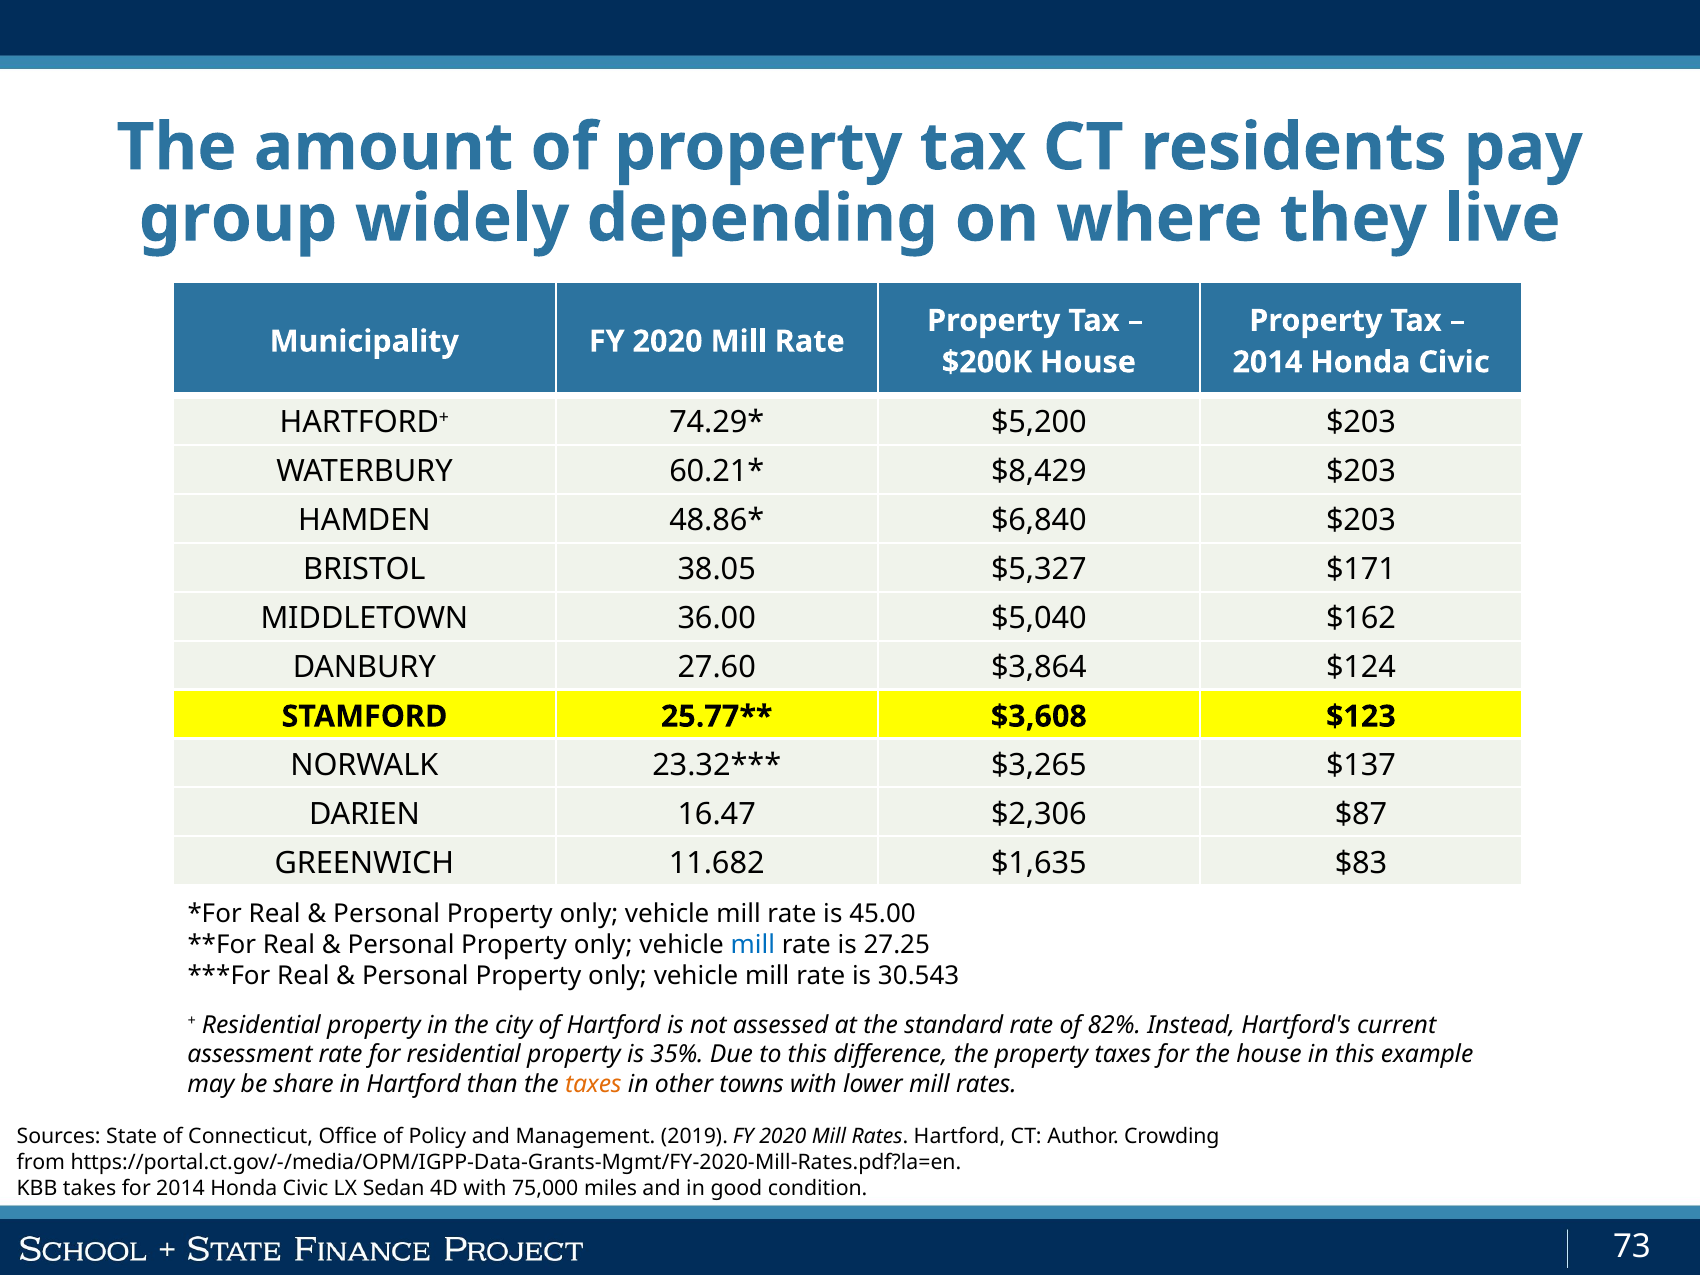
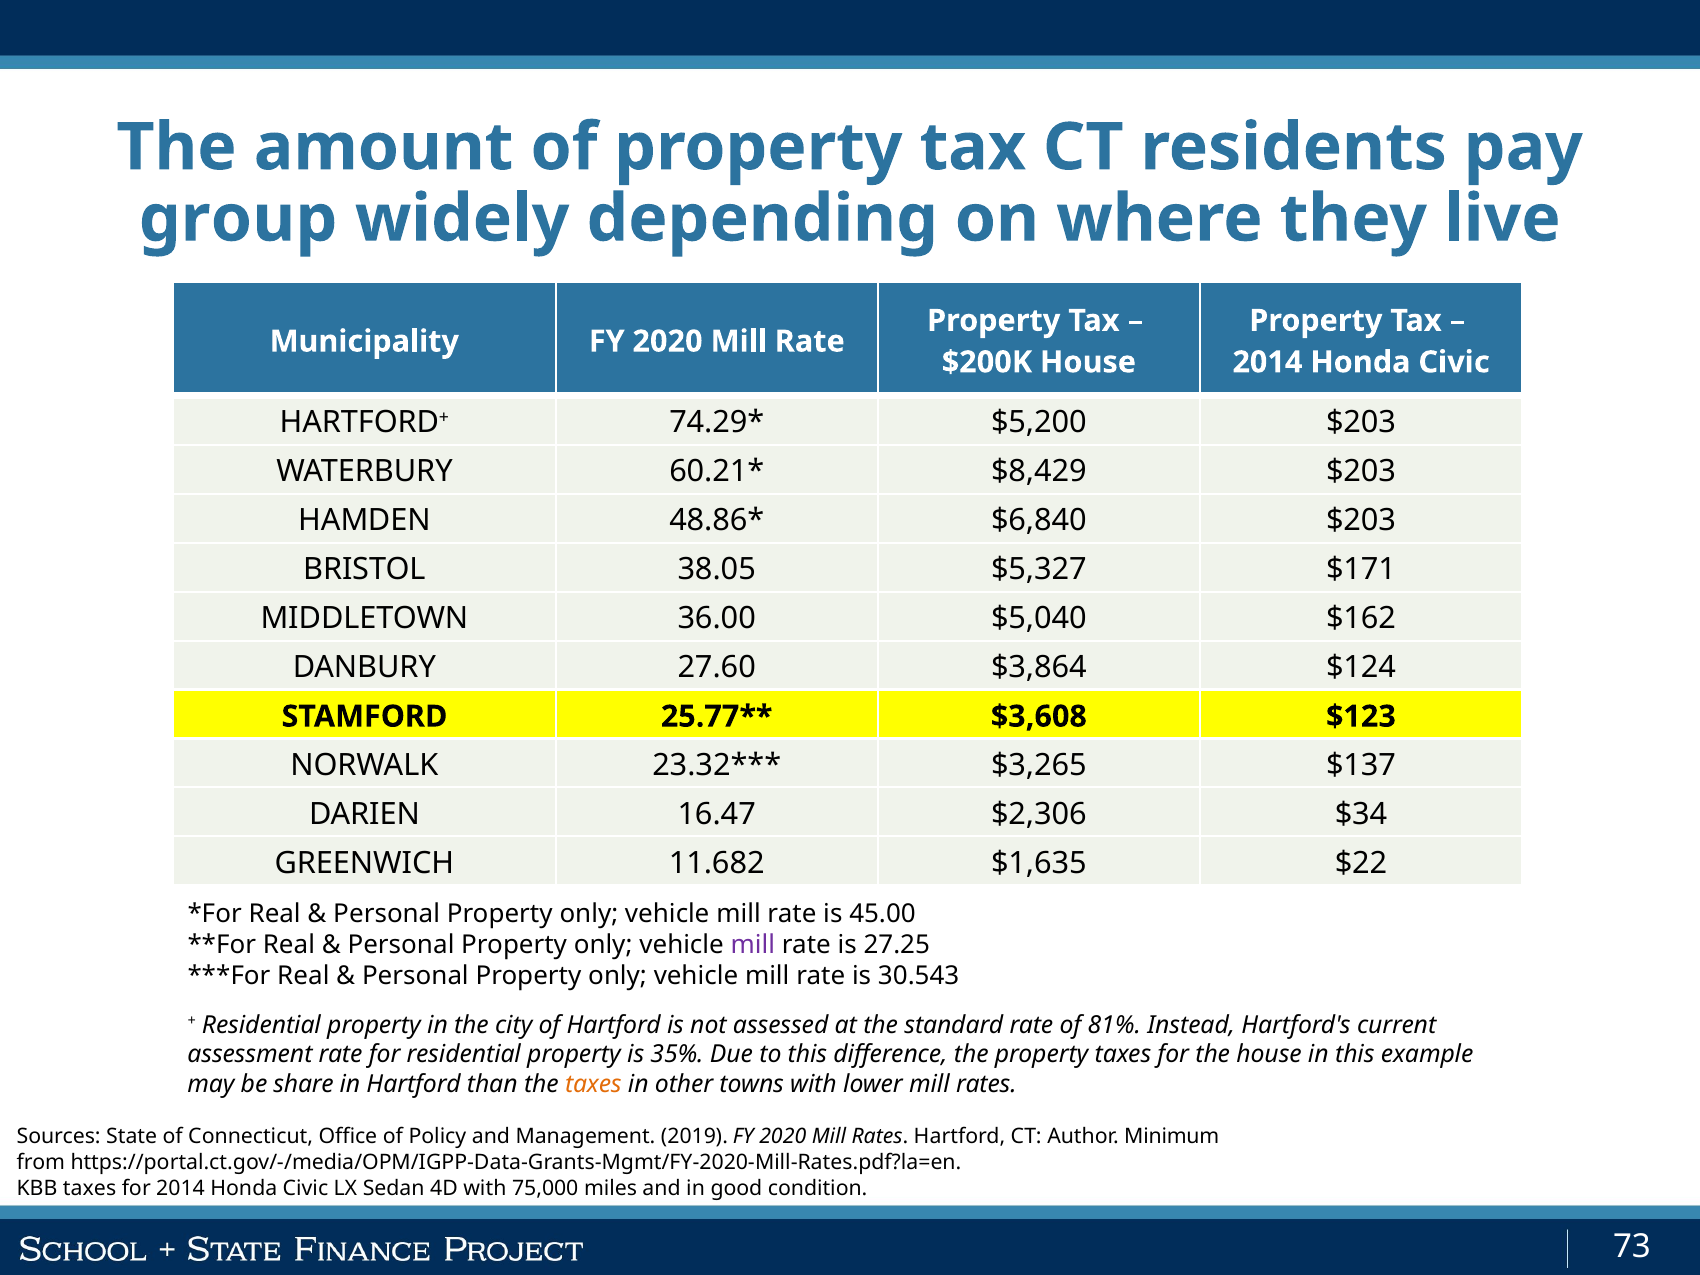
$87: $87 -> $34
$83: $83 -> $22
mill at (753, 945) colour: blue -> purple
82%: 82% -> 81%
Crowding: Crowding -> Minimum
KBB takes: takes -> taxes
